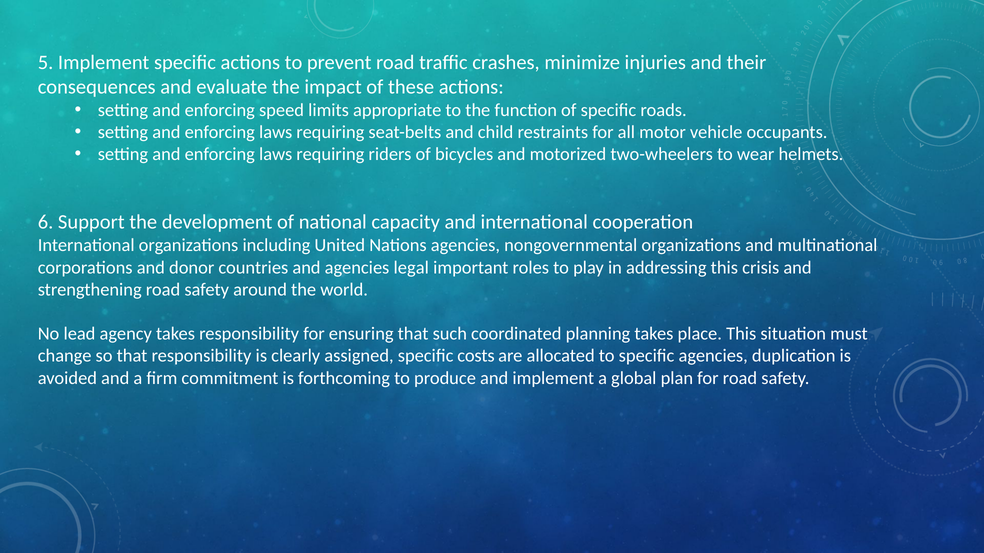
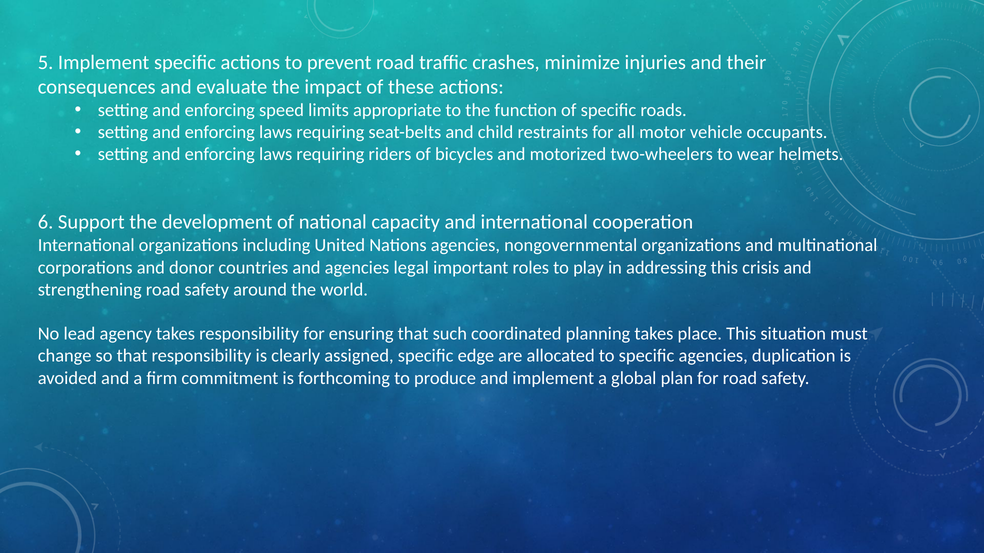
costs: costs -> edge
